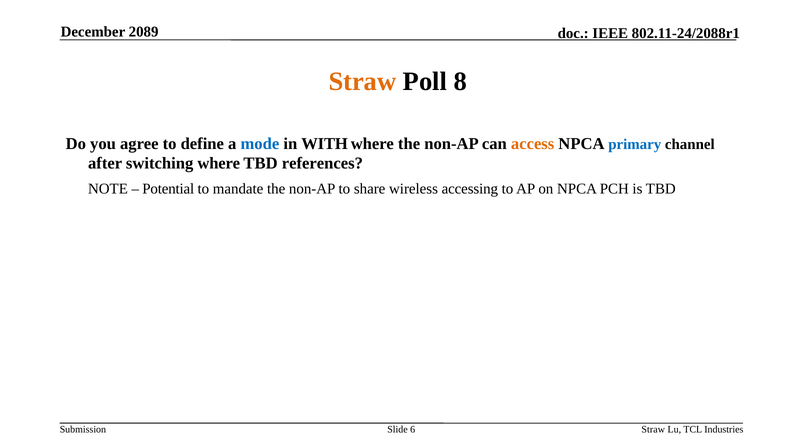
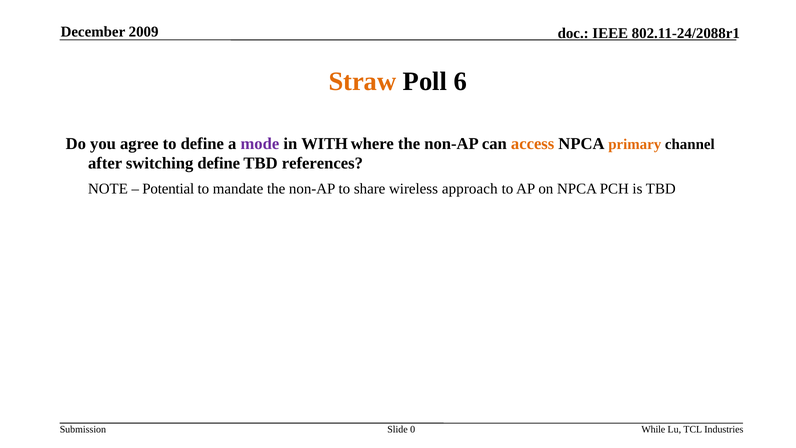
2089: 2089 -> 2009
8: 8 -> 6
mode colour: blue -> purple
primary colour: blue -> orange
switching where: where -> define
accessing: accessing -> approach
6: 6 -> 0
Straw at (653, 429): Straw -> While
